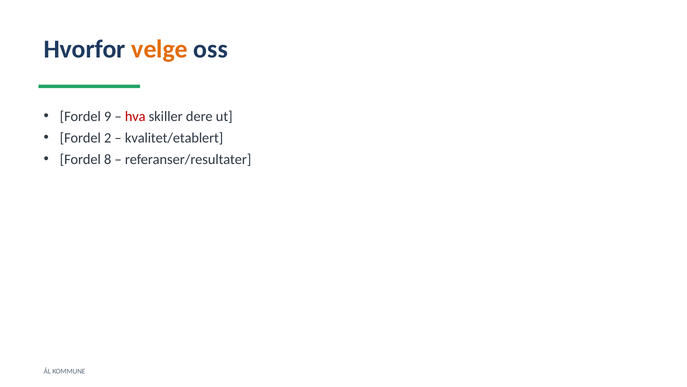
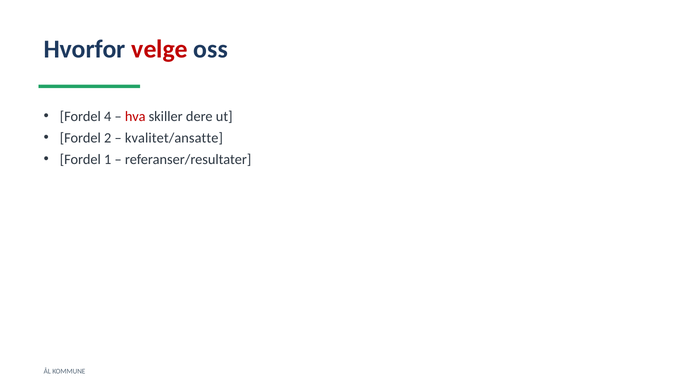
velge colour: orange -> red
9: 9 -> 4
kvalitet/etablert: kvalitet/etablert -> kvalitet/ansatte
8: 8 -> 1
